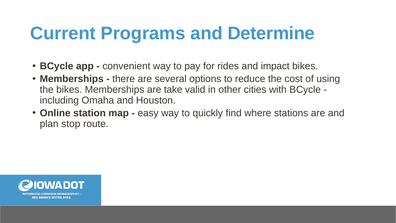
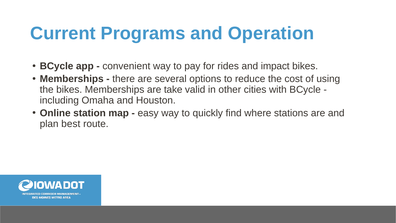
Determine: Determine -> Operation
stop: stop -> best
